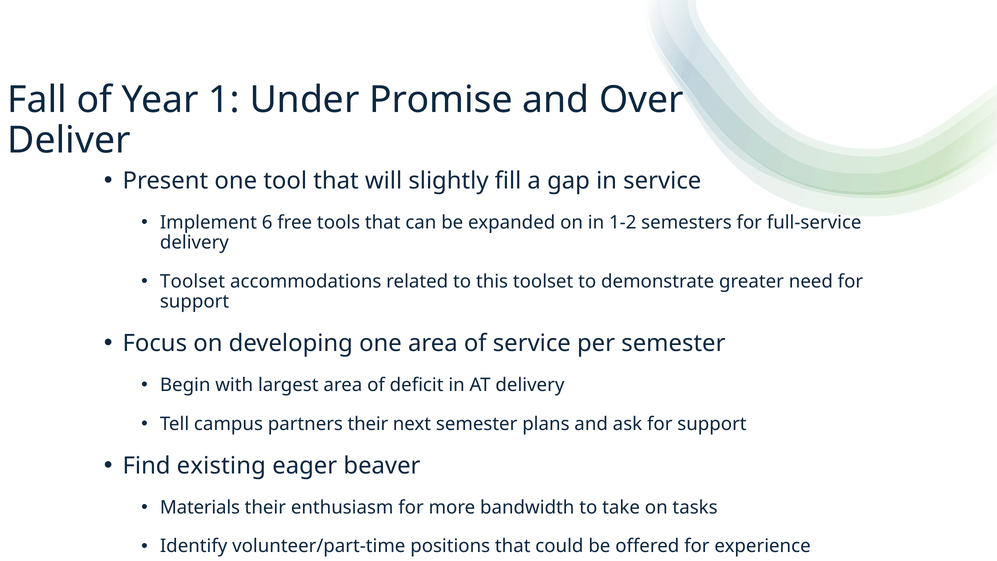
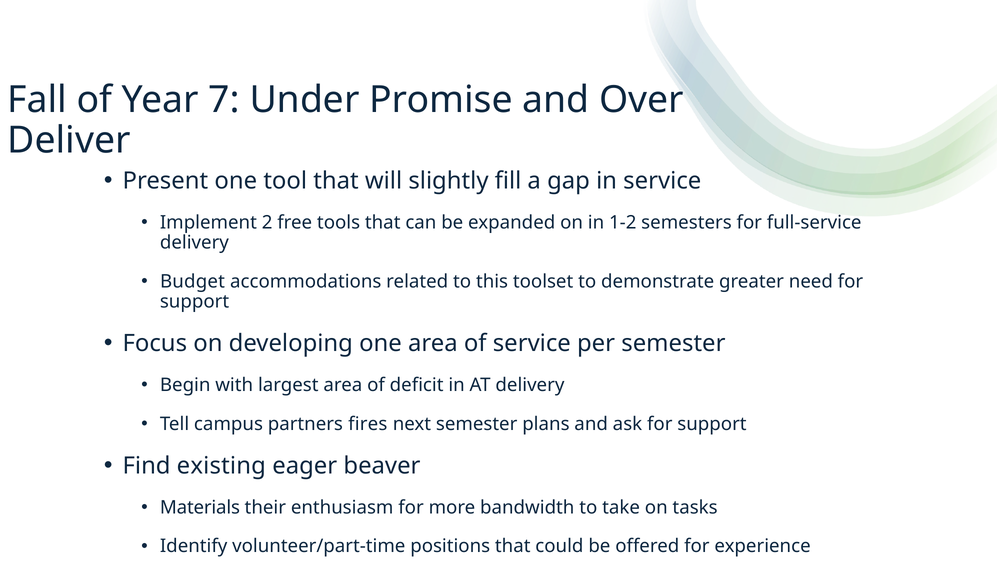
1: 1 -> 7
6: 6 -> 2
Toolset at (193, 281): Toolset -> Budget
partners their: their -> fires
